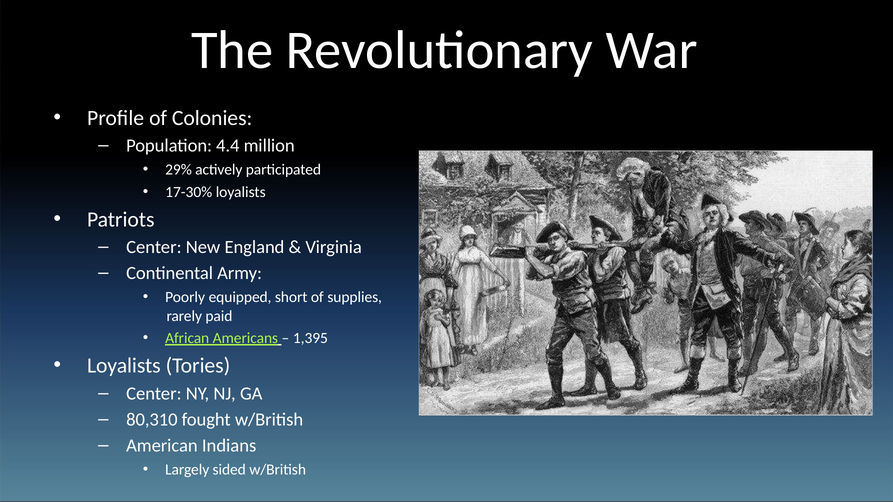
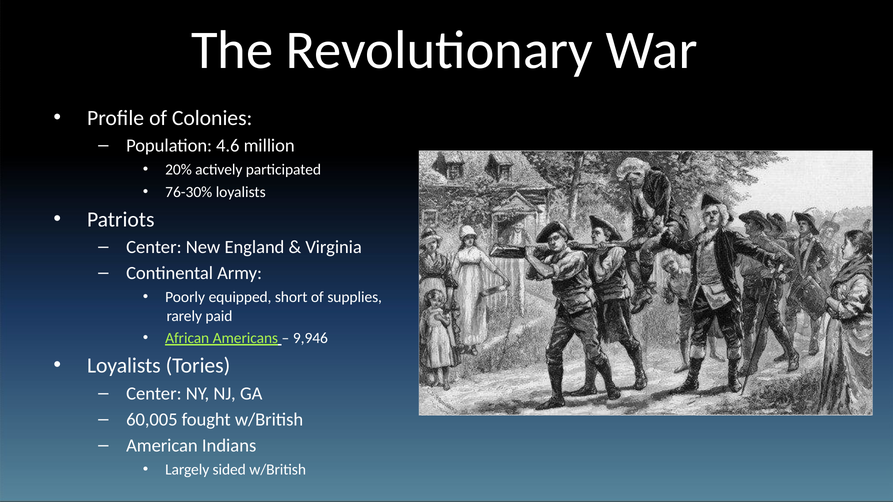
4.4: 4.4 -> 4.6
29%: 29% -> 20%
17-30%: 17-30% -> 76-30%
1,395: 1,395 -> 9,946
80,310: 80,310 -> 60,005
